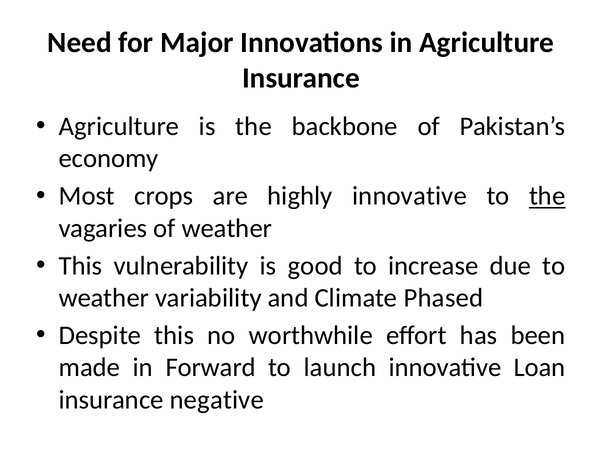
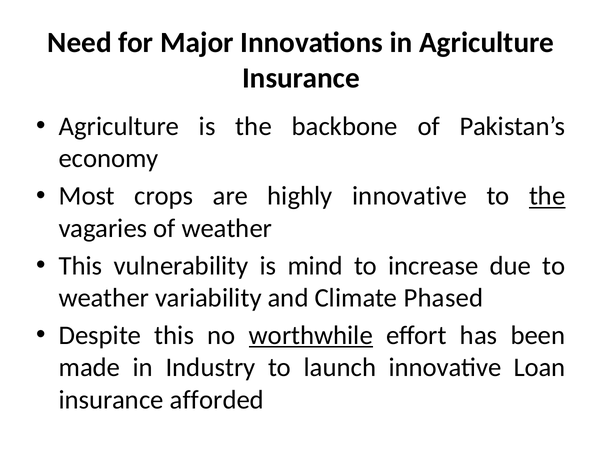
good: good -> mind
worthwhile underline: none -> present
Forward: Forward -> Industry
negative: negative -> afforded
